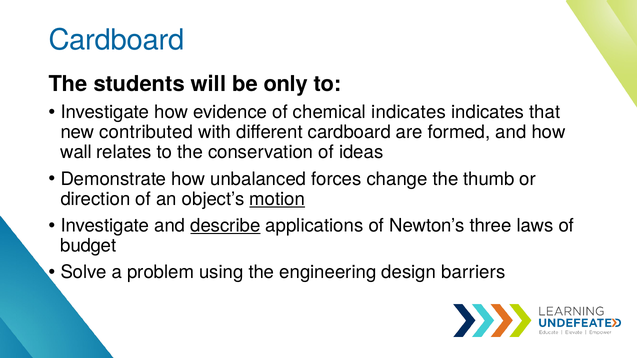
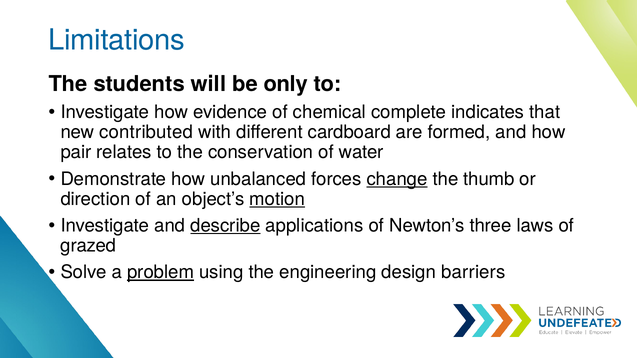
Cardboard at (117, 40): Cardboard -> Limitations
chemical indicates: indicates -> complete
wall: wall -> pair
ideas: ideas -> water
change underline: none -> present
budget: budget -> grazed
problem underline: none -> present
